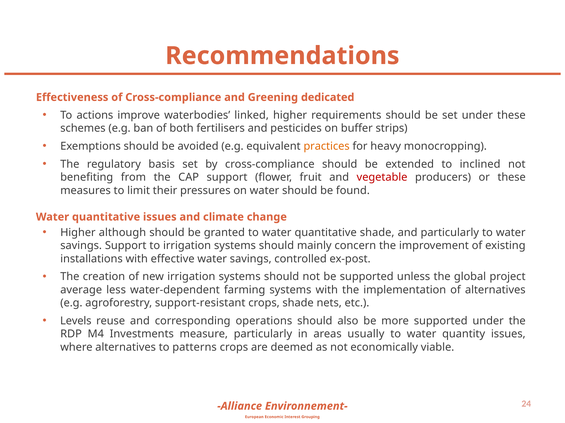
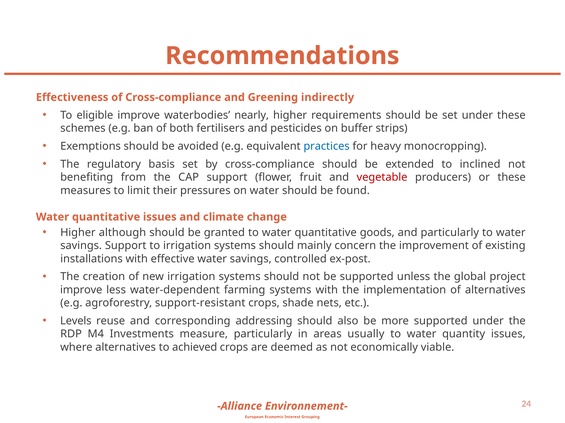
dedicated: dedicated -> indirectly
actions: actions -> eligible
linked: linked -> nearly
practices colour: orange -> blue
quantitative shade: shade -> goods
average at (81, 290): average -> improve
operations: operations -> addressing
patterns: patterns -> achieved
